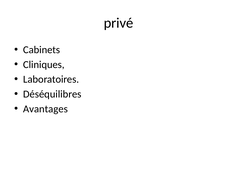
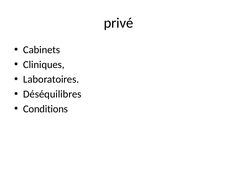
Avantages: Avantages -> Conditions
